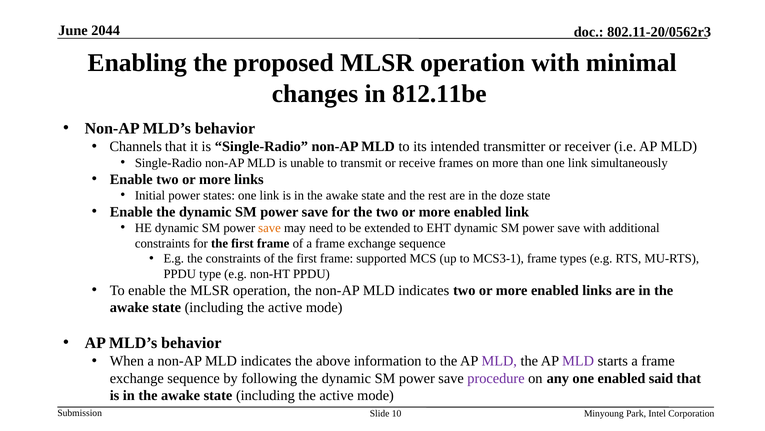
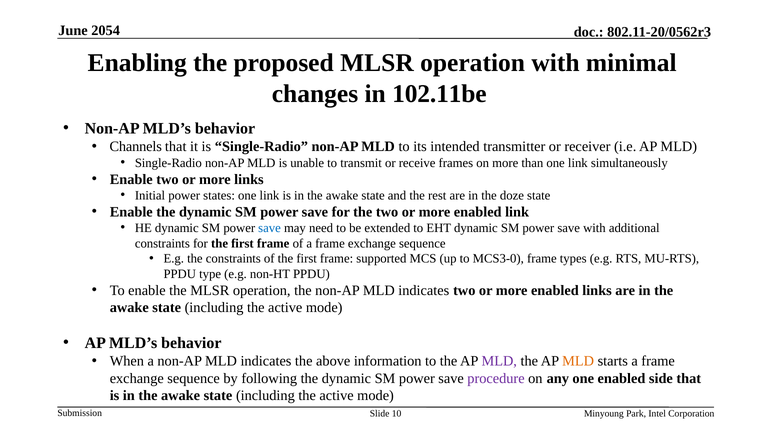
2044: 2044 -> 2054
812.11be: 812.11be -> 102.11be
save at (270, 228) colour: orange -> blue
MCS3-1: MCS3-1 -> MCS3-0
MLD at (578, 361) colour: purple -> orange
said: said -> side
